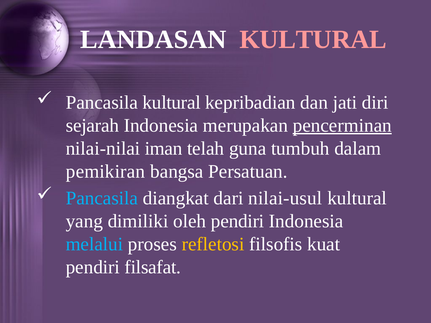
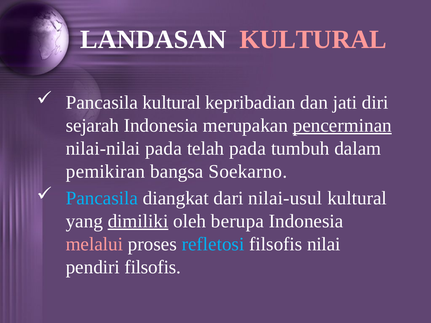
nilai-nilai iman: iman -> pada
telah guna: guna -> pada
Persatuan: Persatuan -> Soekarno
dimiliki underline: none -> present
oleh pendiri: pendiri -> berupa
melalui colour: light blue -> pink
refletosi colour: yellow -> light blue
kuat: kuat -> nilai
pendiri filsafat: filsafat -> filsofis
